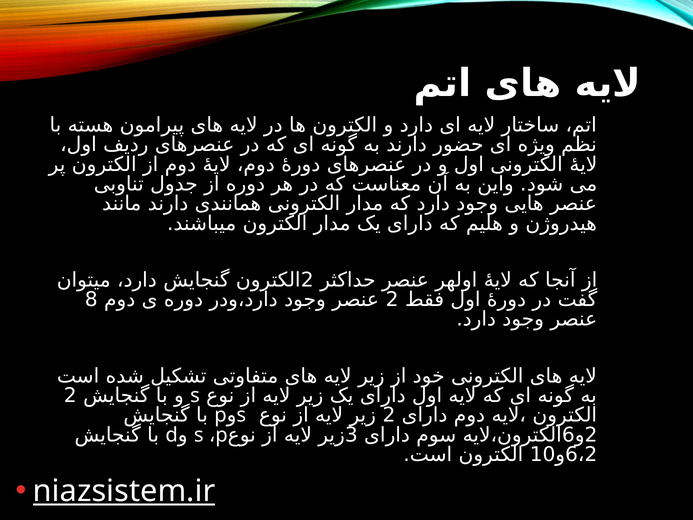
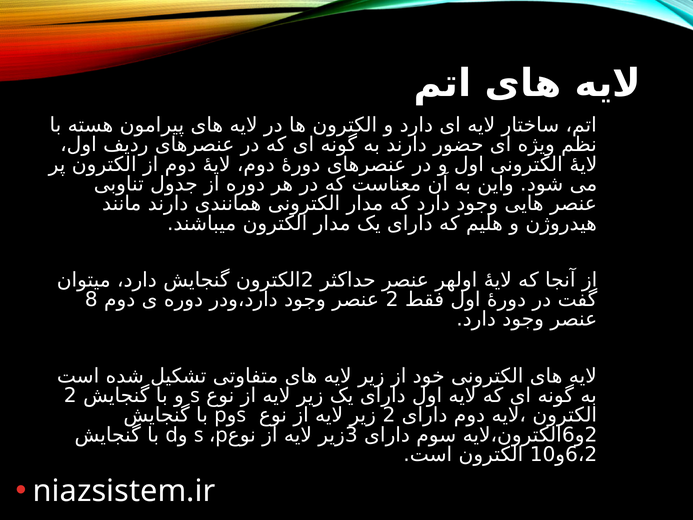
niazsistem.ir underline: present -> none
